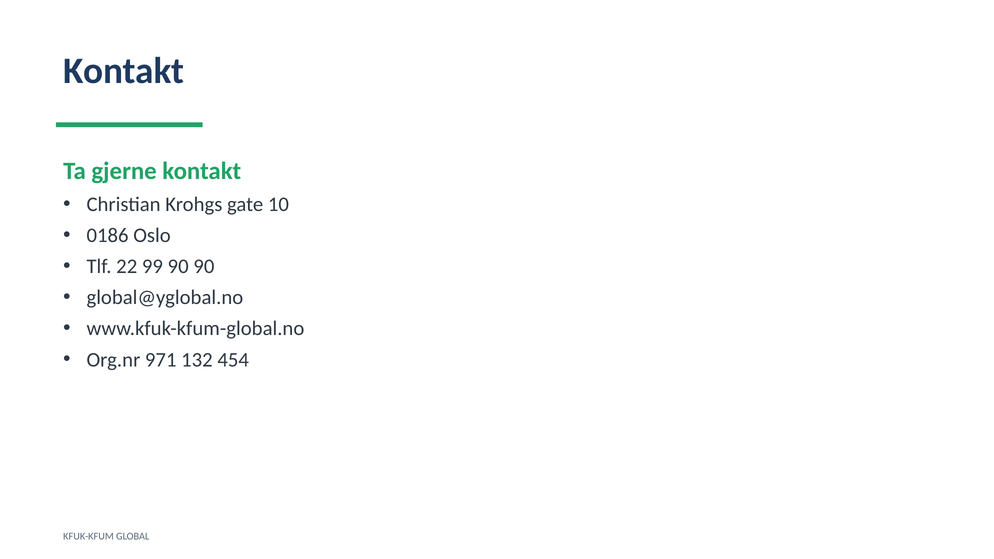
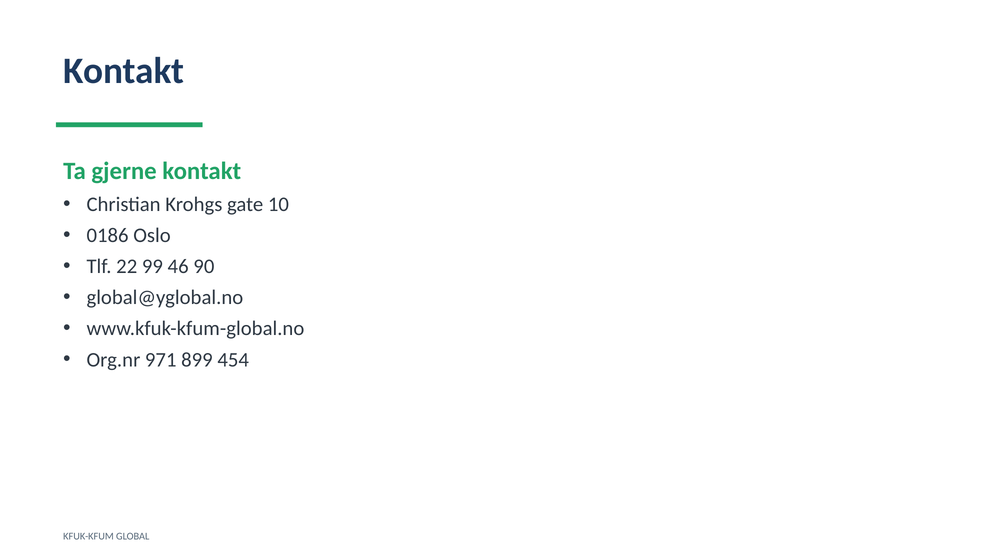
99 90: 90 -> 46
132: 132 -> 899
